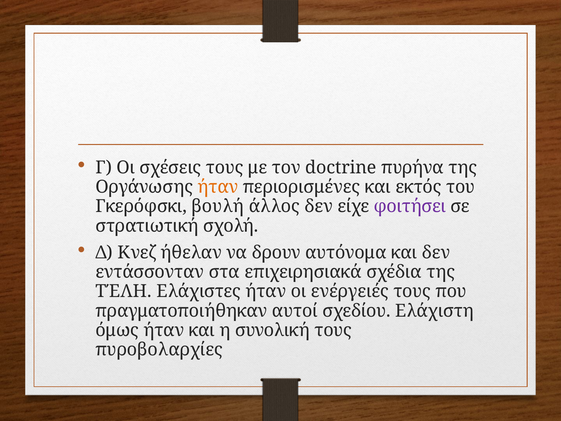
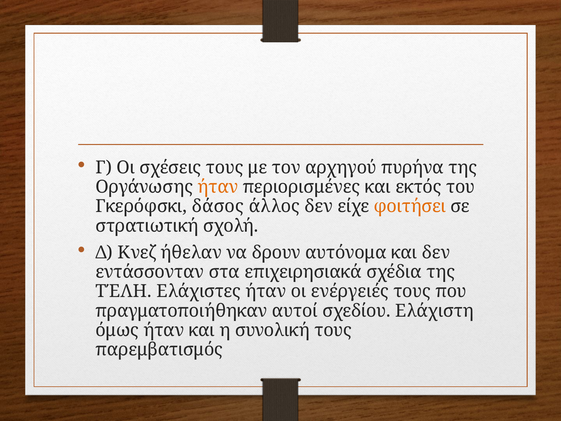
doctrine: doctrine -> αρχηγού
βουλή: βουλή -> δάσος
φοιτήσει colour: purple -> orange
πυροβολαρχίες: πυροβολαρχίες -> παρεμβατισμός
